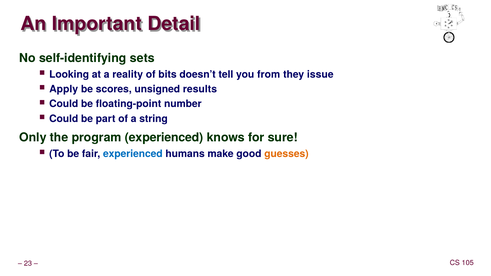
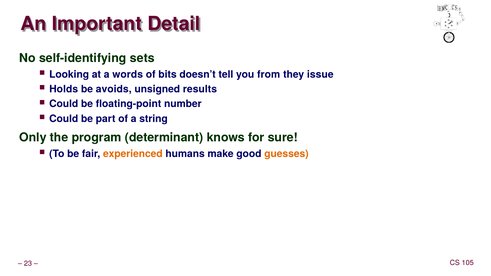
reality: reality -> words
Apply: Apply -> Holds
scores: scores -> avoids
program experienced: experienced -> determinant
experienced at (133, 154) colour: blue -> orange
